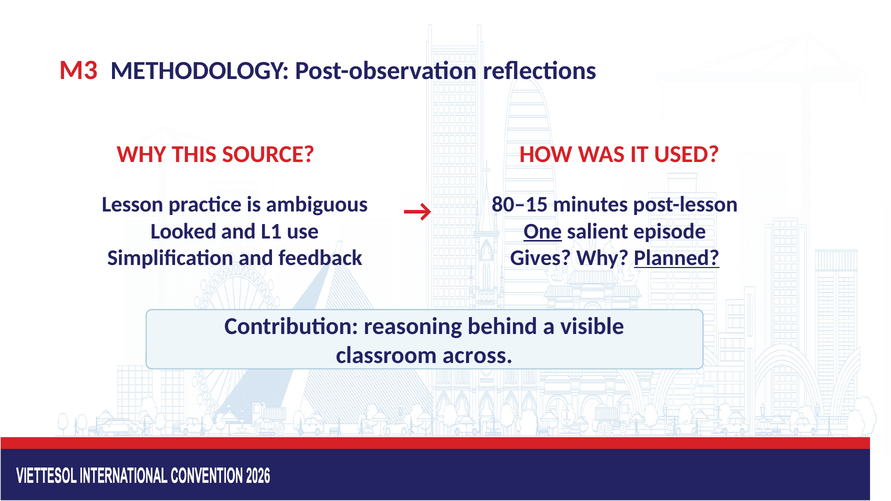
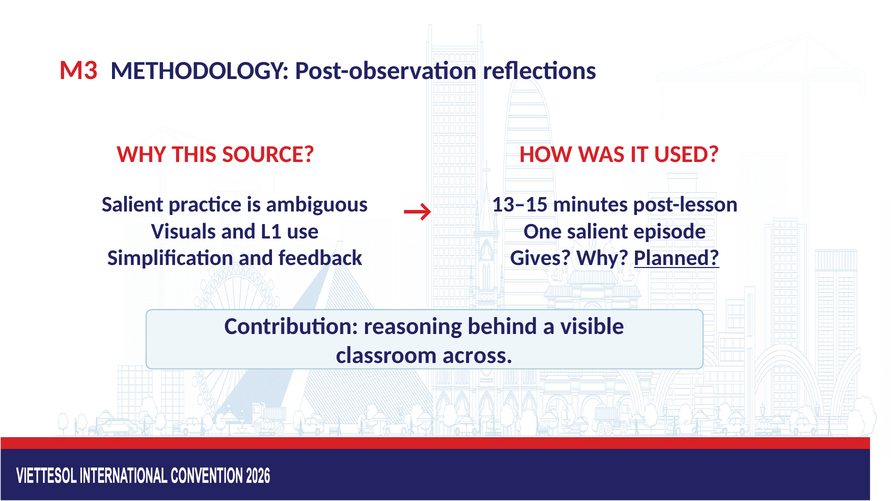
Lesson at (133, 205): Lesson -> Salient
80–15: 80–15 -> 13–15
Looked: Looked -> Visuals
One underline: present -> none
